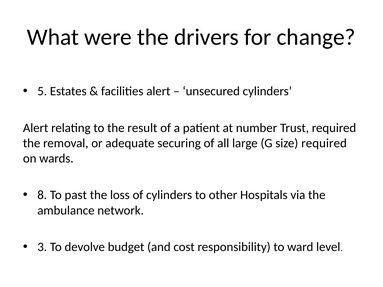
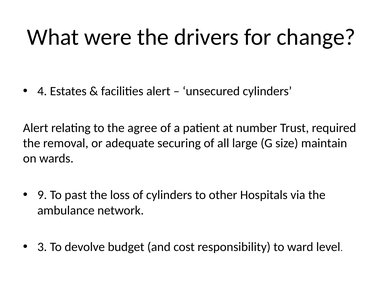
5: 5 -> 4
result: result -> agree
size required: required -> maintain
8: 8 -> 9
